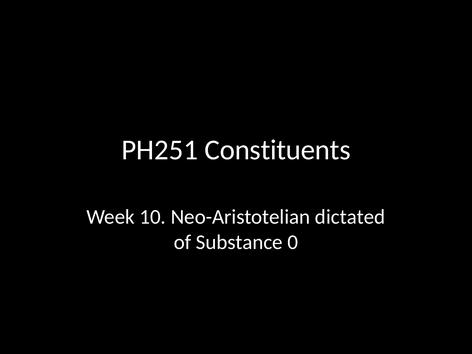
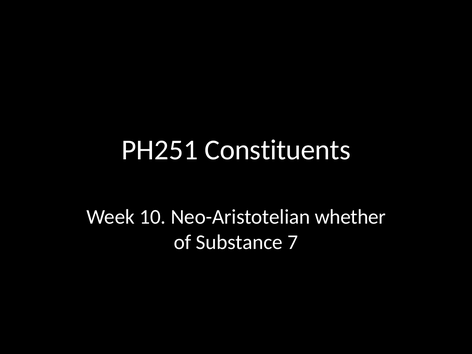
dictated: dictated -> whether
0: 0 -> 7
